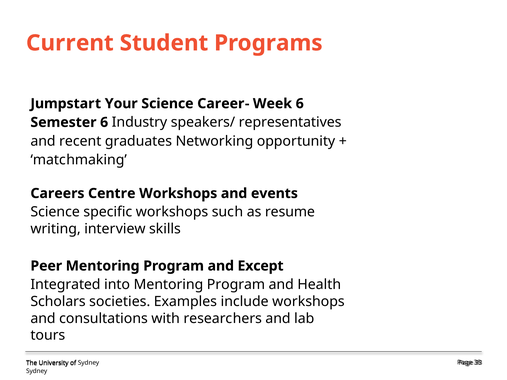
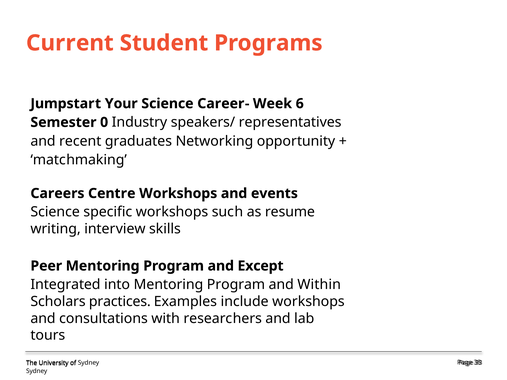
Semester 6: 6 -> 0
Health: Health -> Within
societies: societies -> practices
